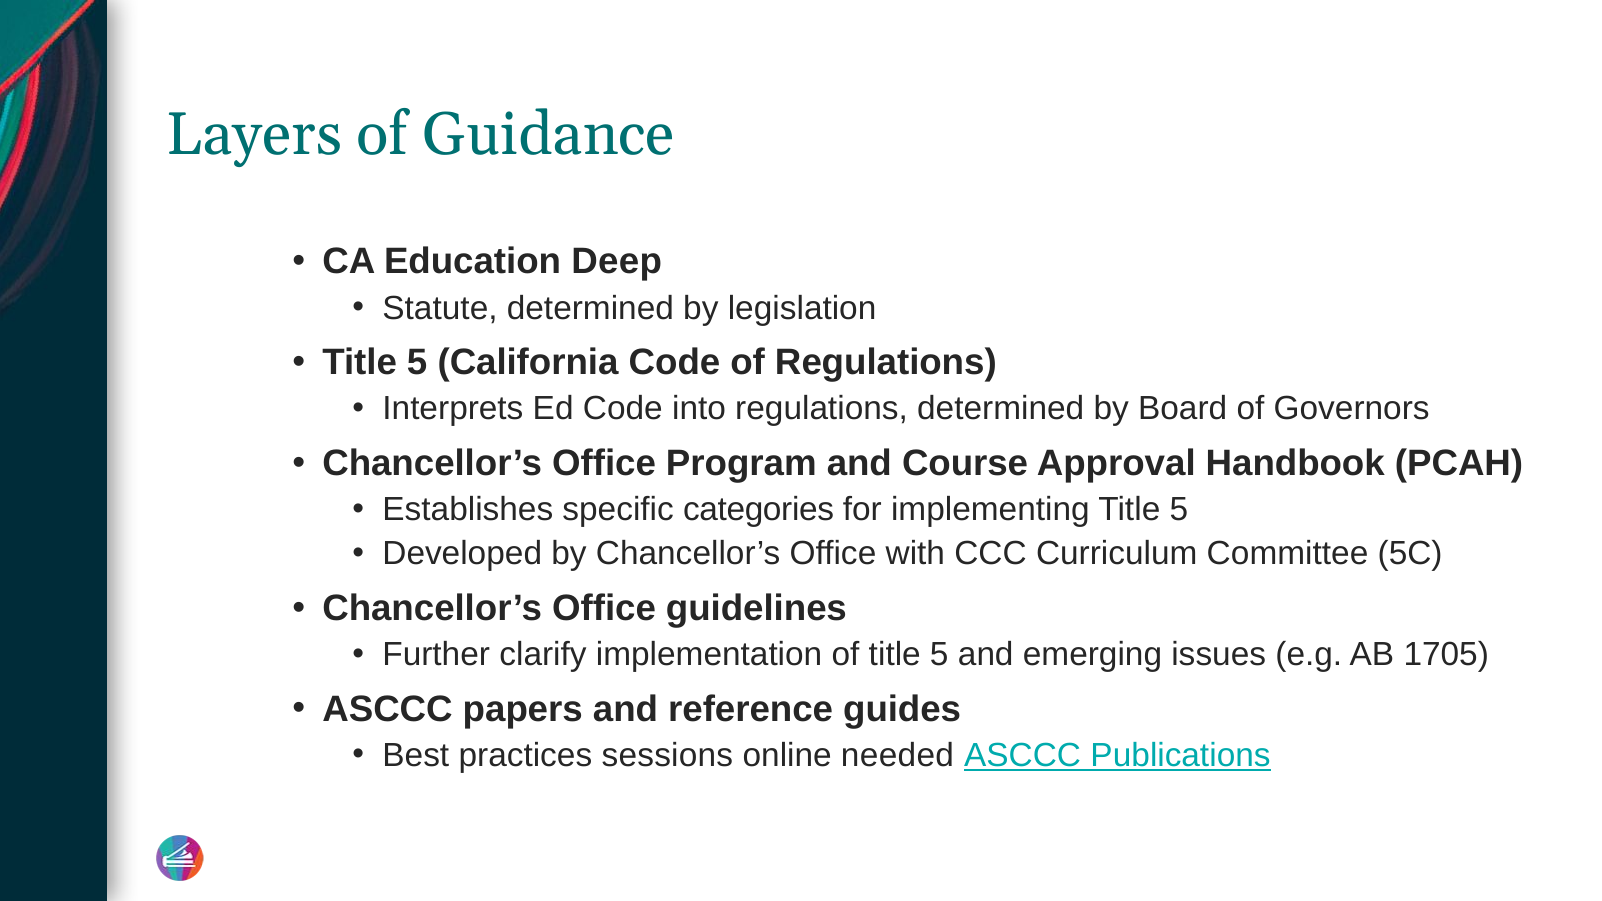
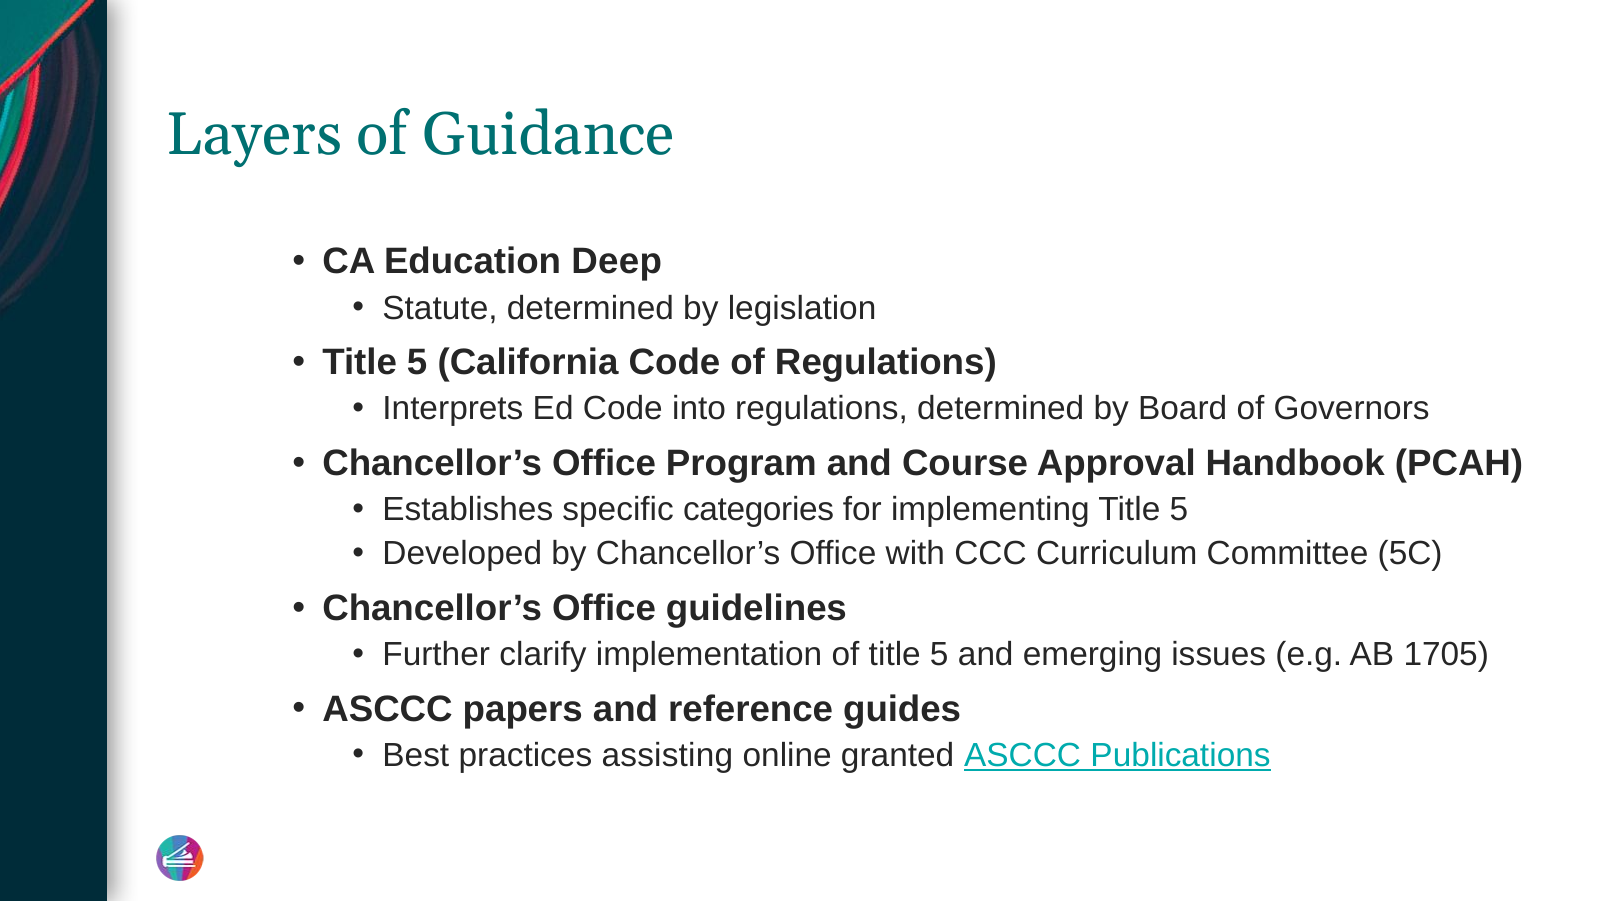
sessions: sessions -> assisting
needed: needed -> granted
